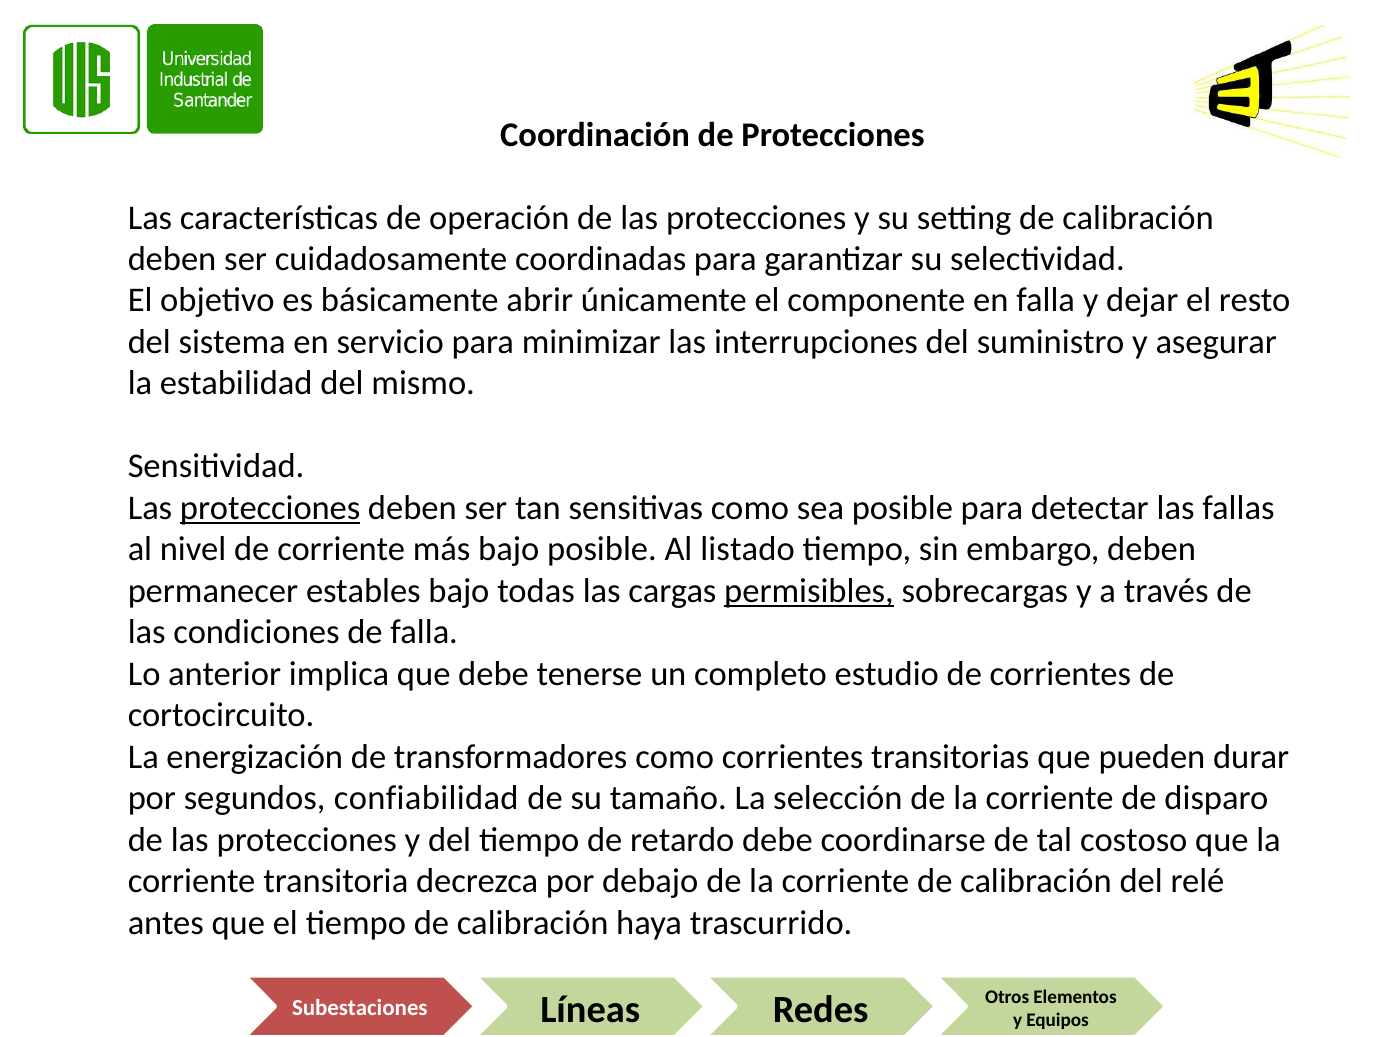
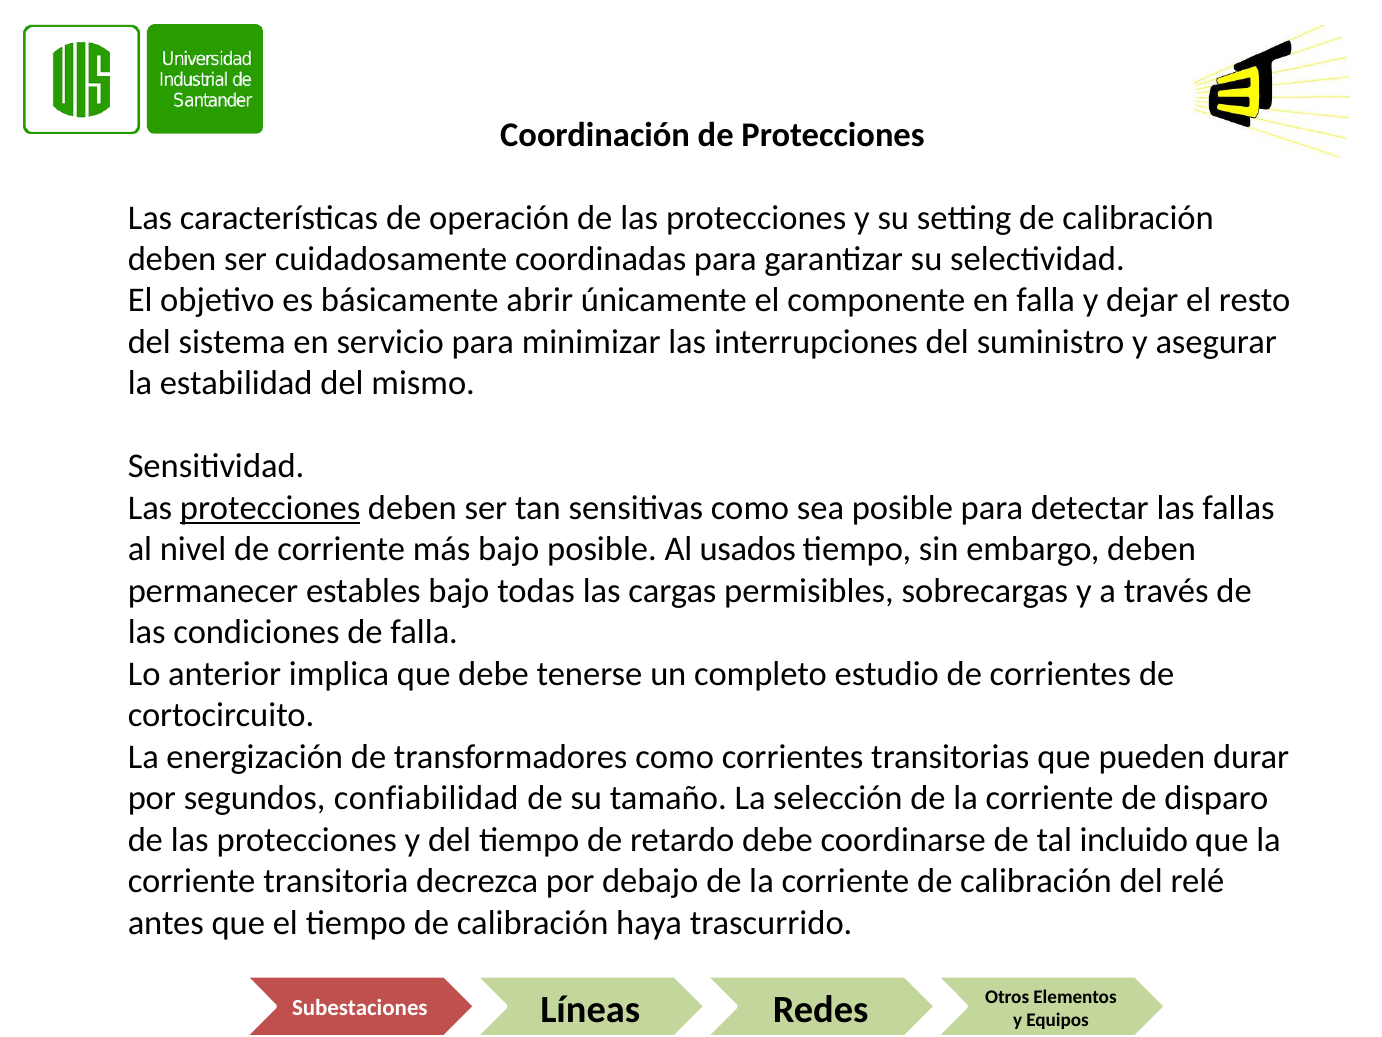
listado: listado -> usados
permisibles underline: present -> none
costoso: costoso -> incluido
